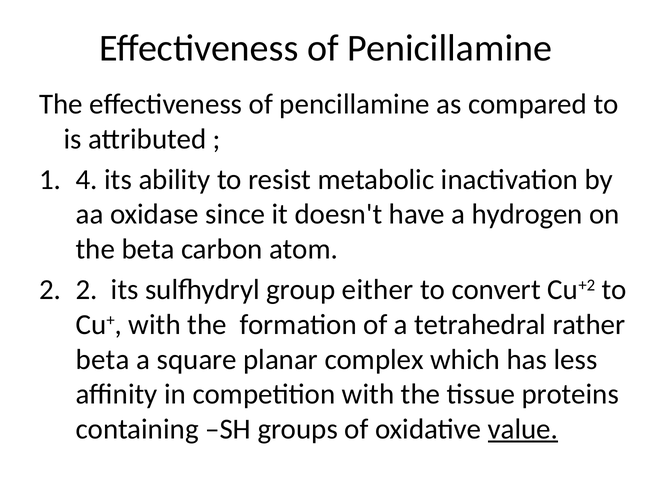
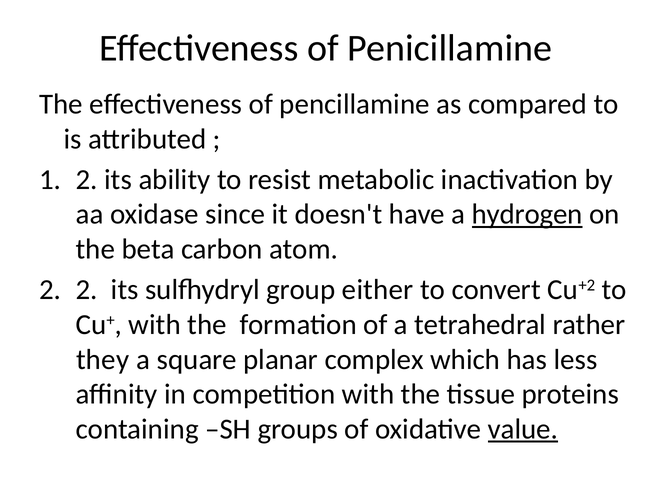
1 4: 4 -> 2
hydrogen underline: none -> present
beta at (103, 359): beta -> they
